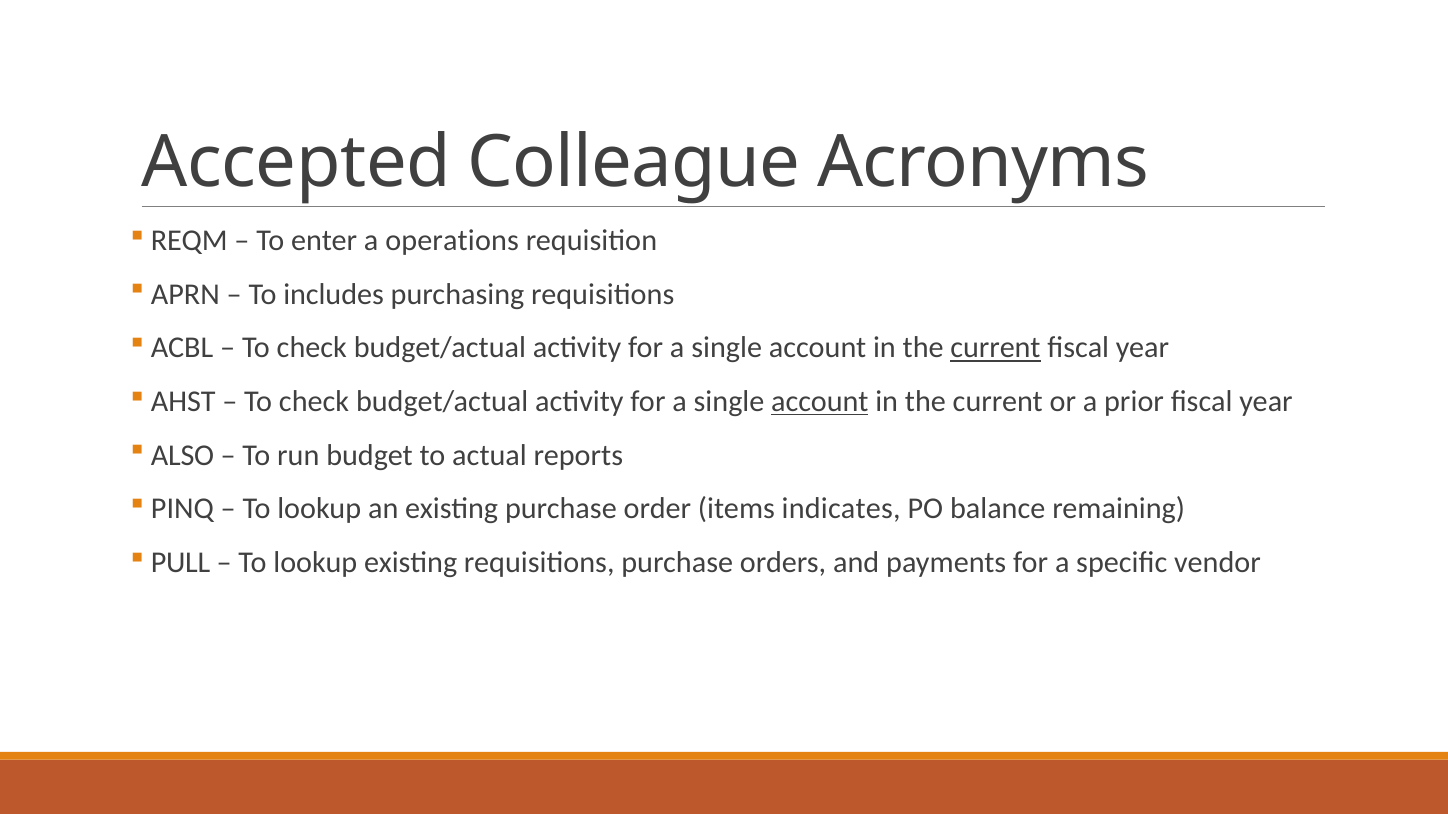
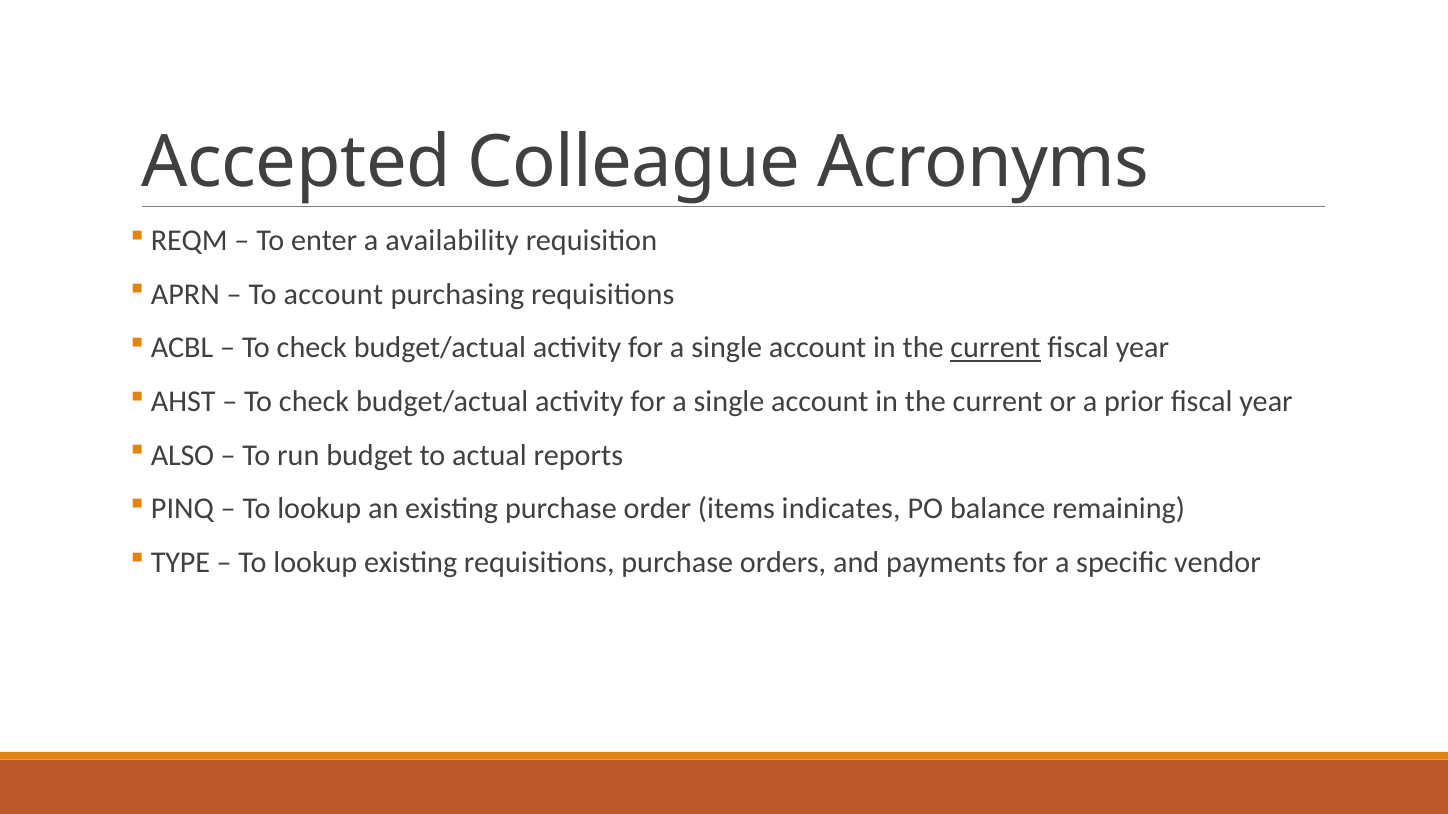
operations: operations -> availability
To includes: includes -> account
account at (820, 402) underline: present -> none
PULL: PULL -> TYPE
